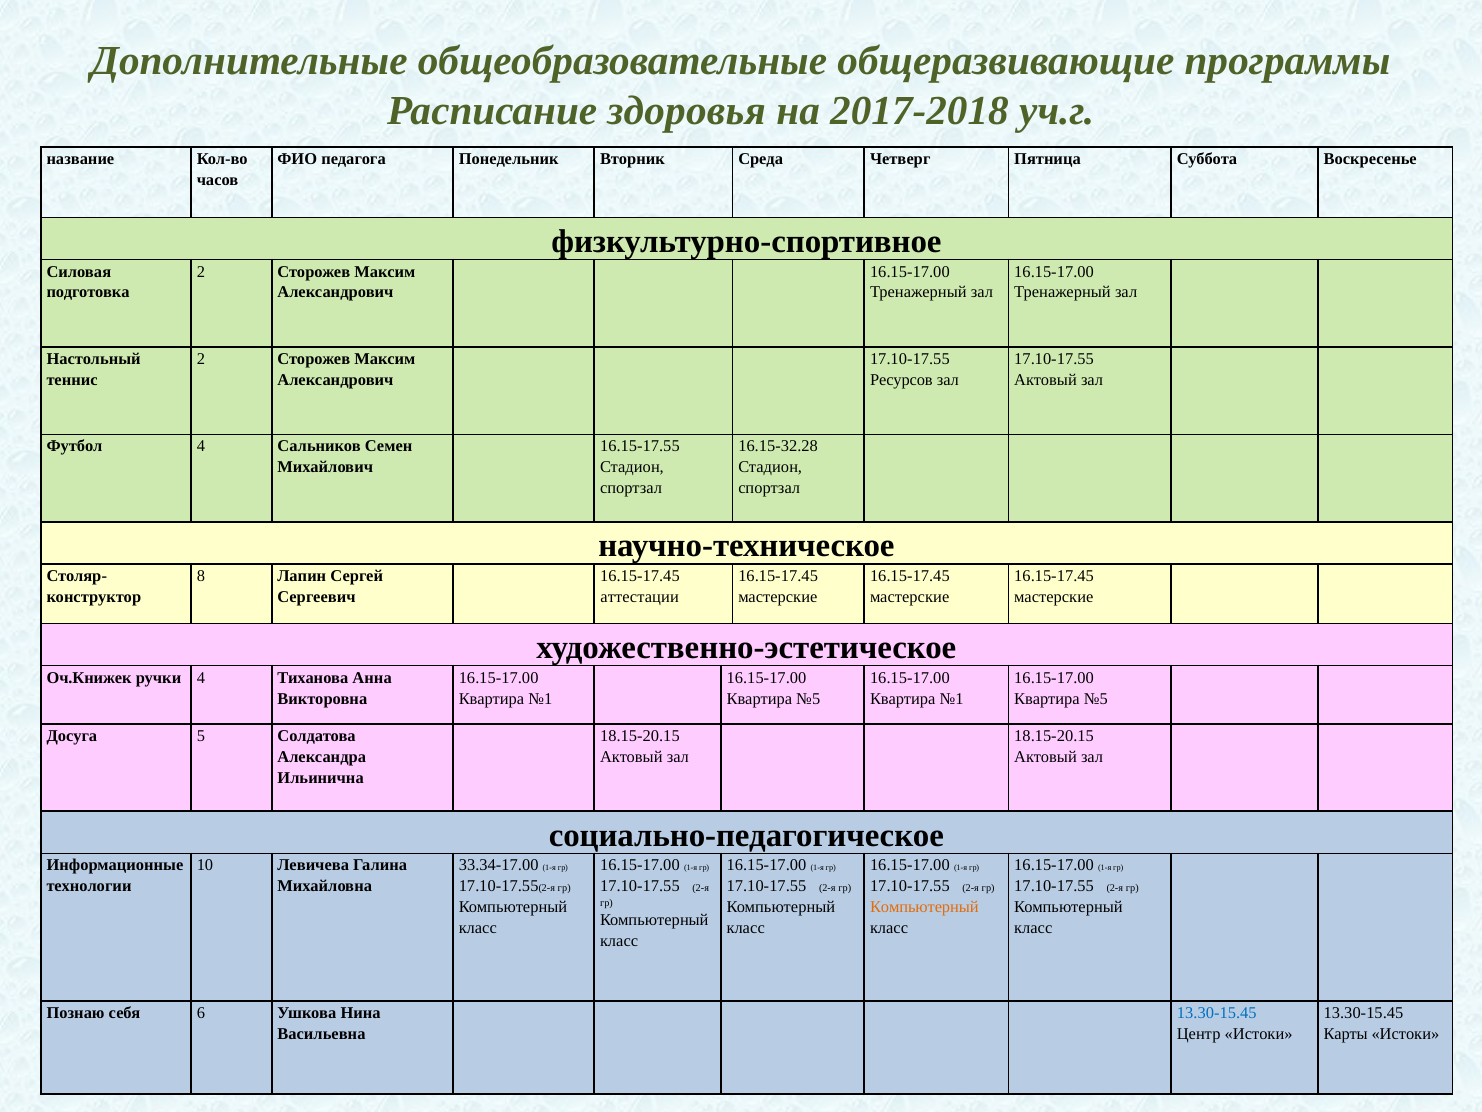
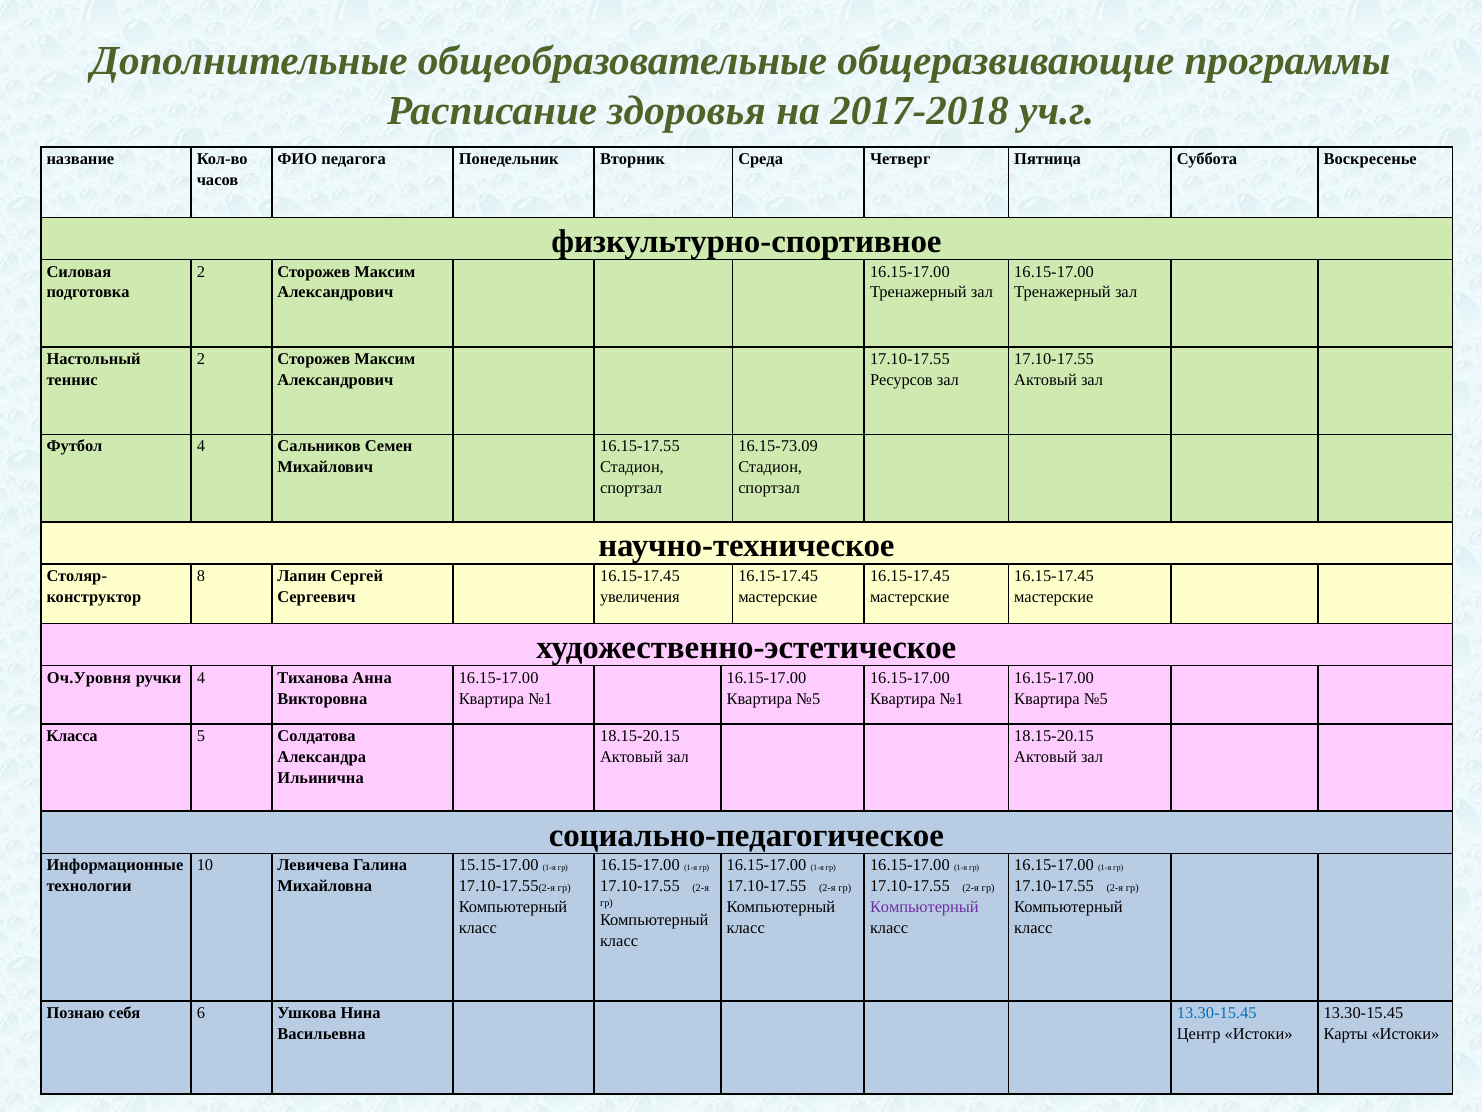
16.15-32.28: 16.15-32.28 -> 16.15-73.09
аттестации: аттестации -> увеличения
Оч.Книжек: Оч.Книжек -> Оч.Уровня
Досуга: Досуга -> Класса
33.34-17.00: 33.34-17.00 -> 15.15-17.00
Компьютерный at (924, 907) colour: orange -> purple
